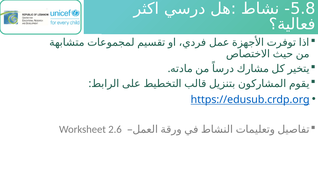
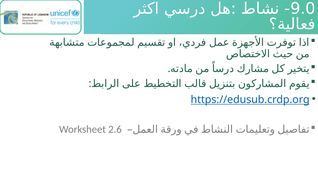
5.8: 5.8 -> 9.0
